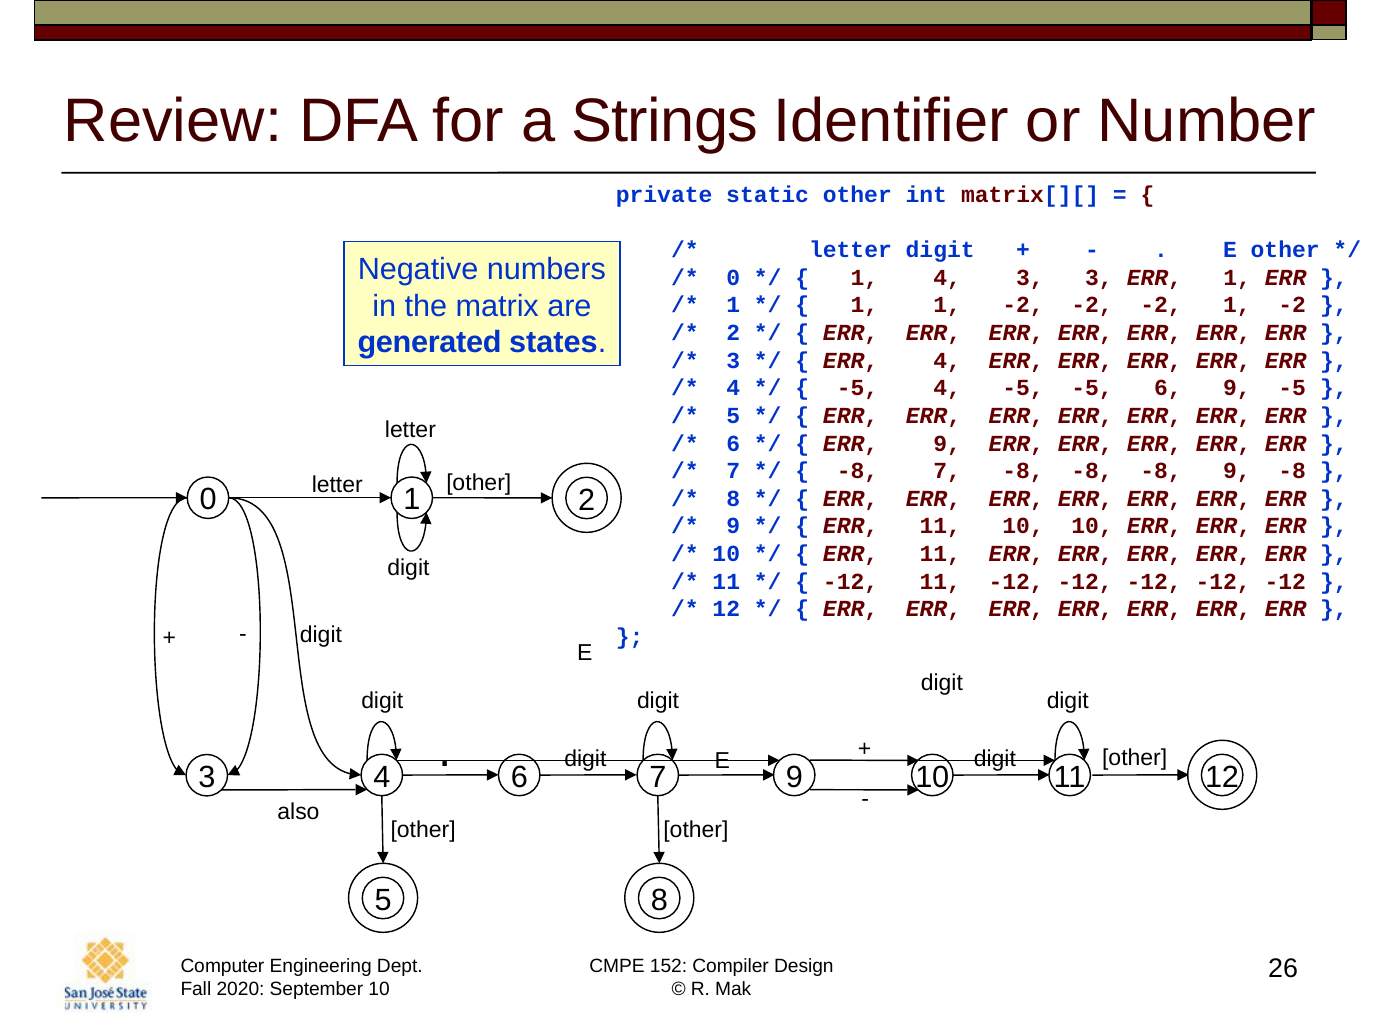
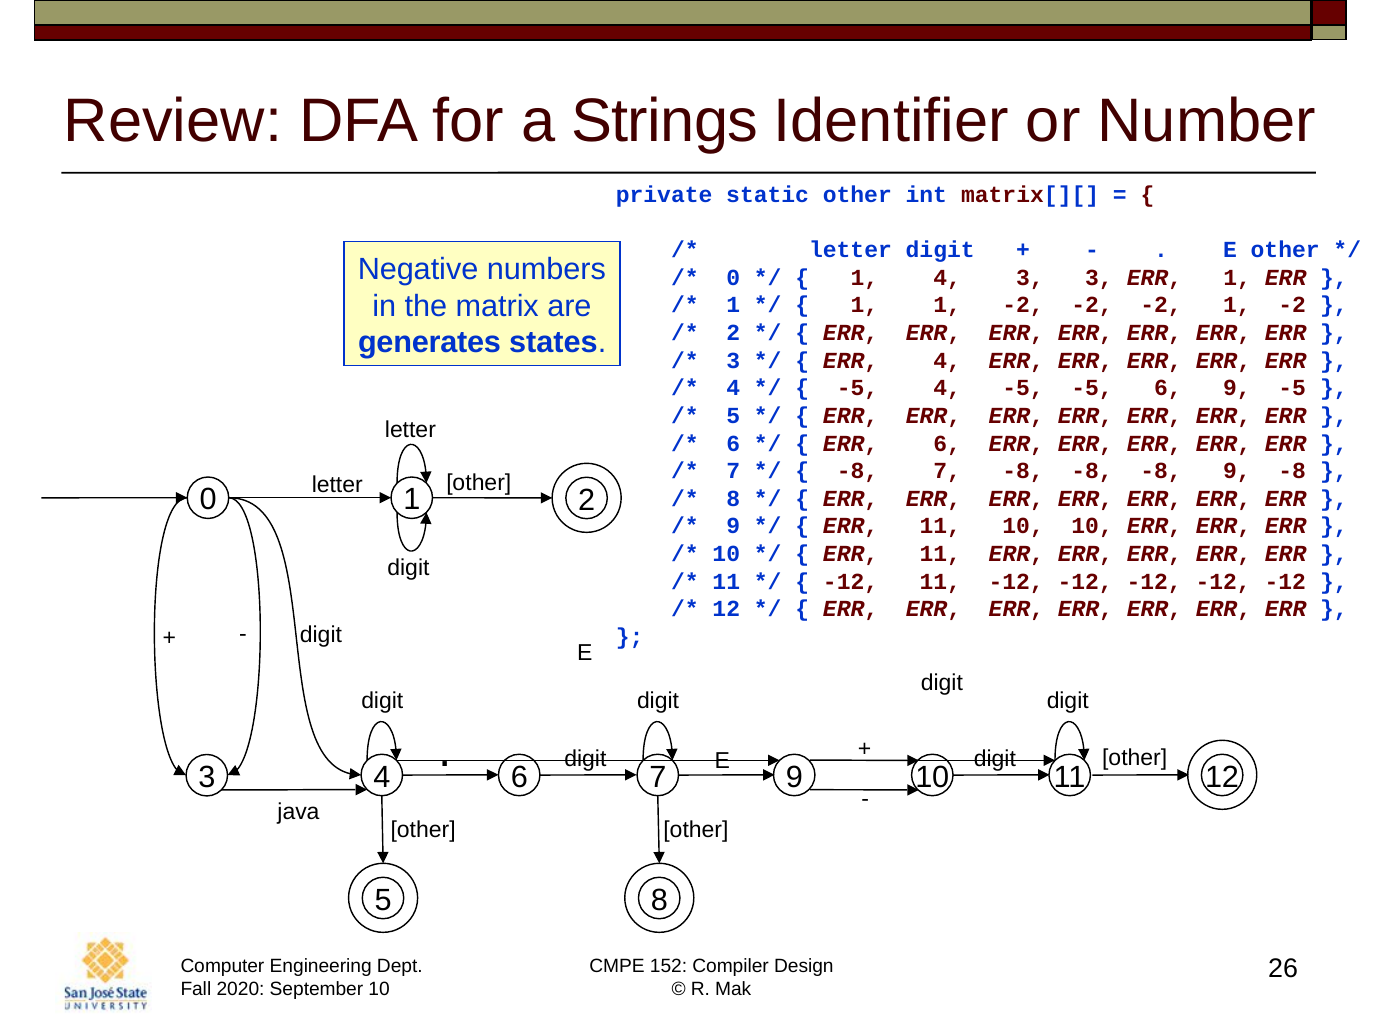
generated: generated -> generates
ERR 9: 9 -> 6
also: also -> java
